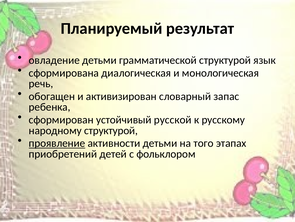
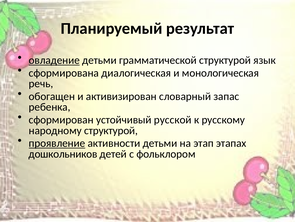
овладение underline: none -> present
того: того -> этап
приобретений: приобретений -> дошкольников
